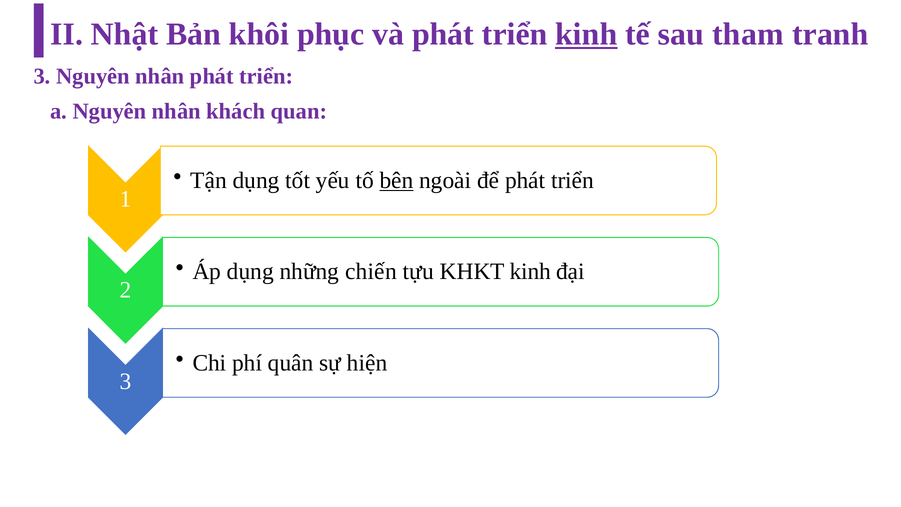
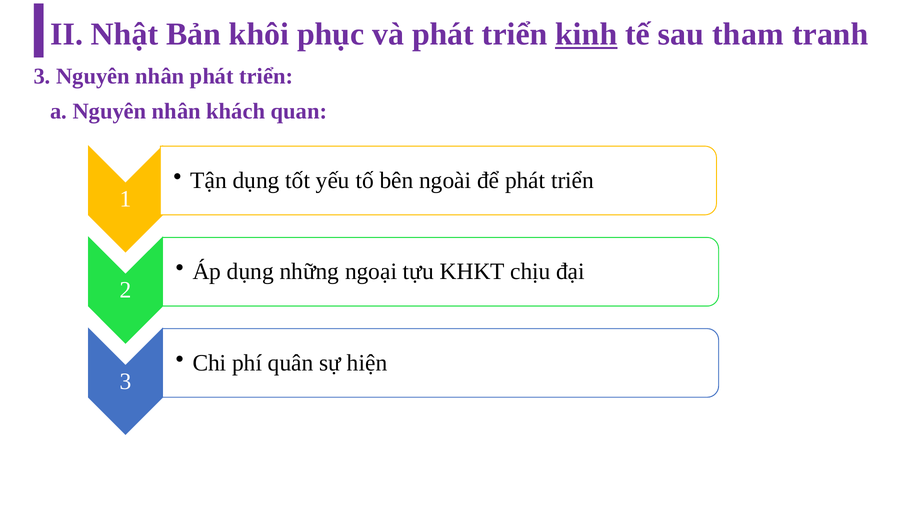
bên underline: present -> none
chiến: chiến -> ngoại
KHKT kinh: kinh -> chịu
